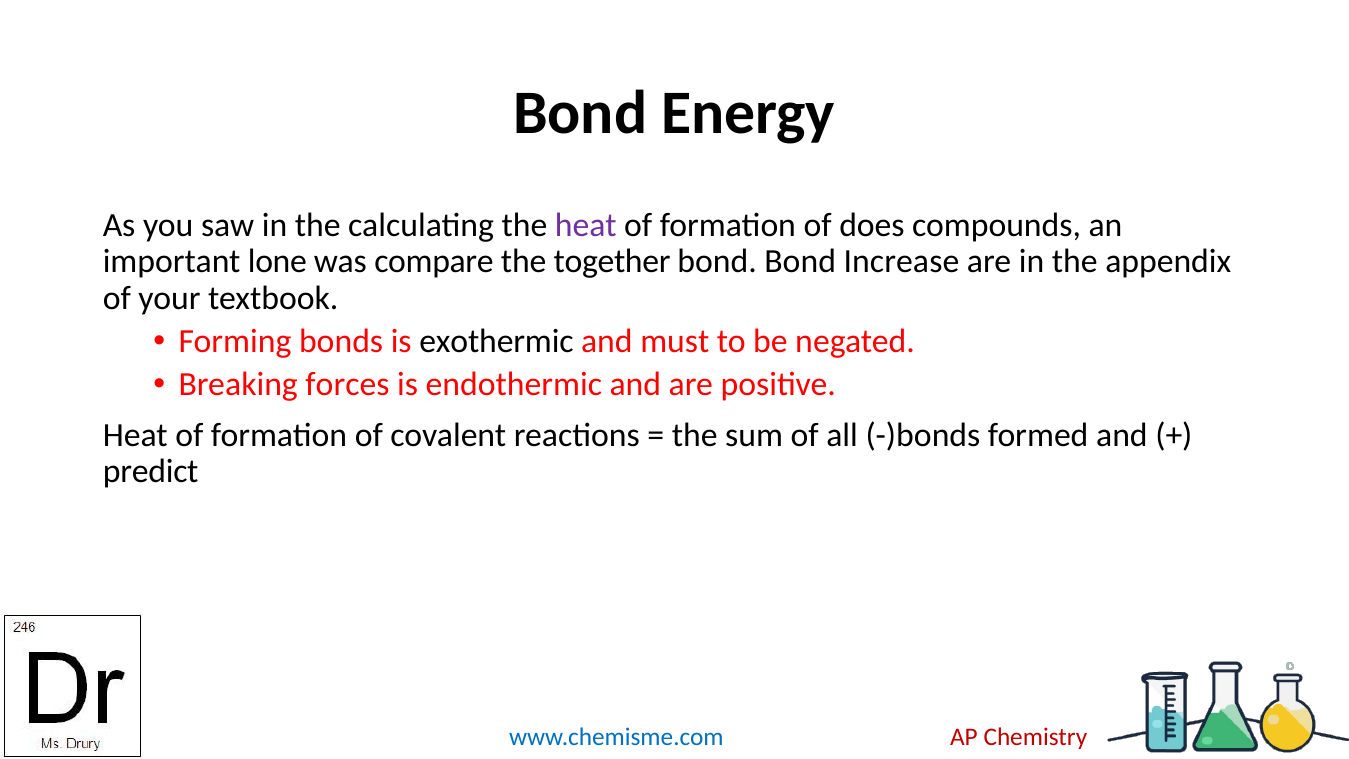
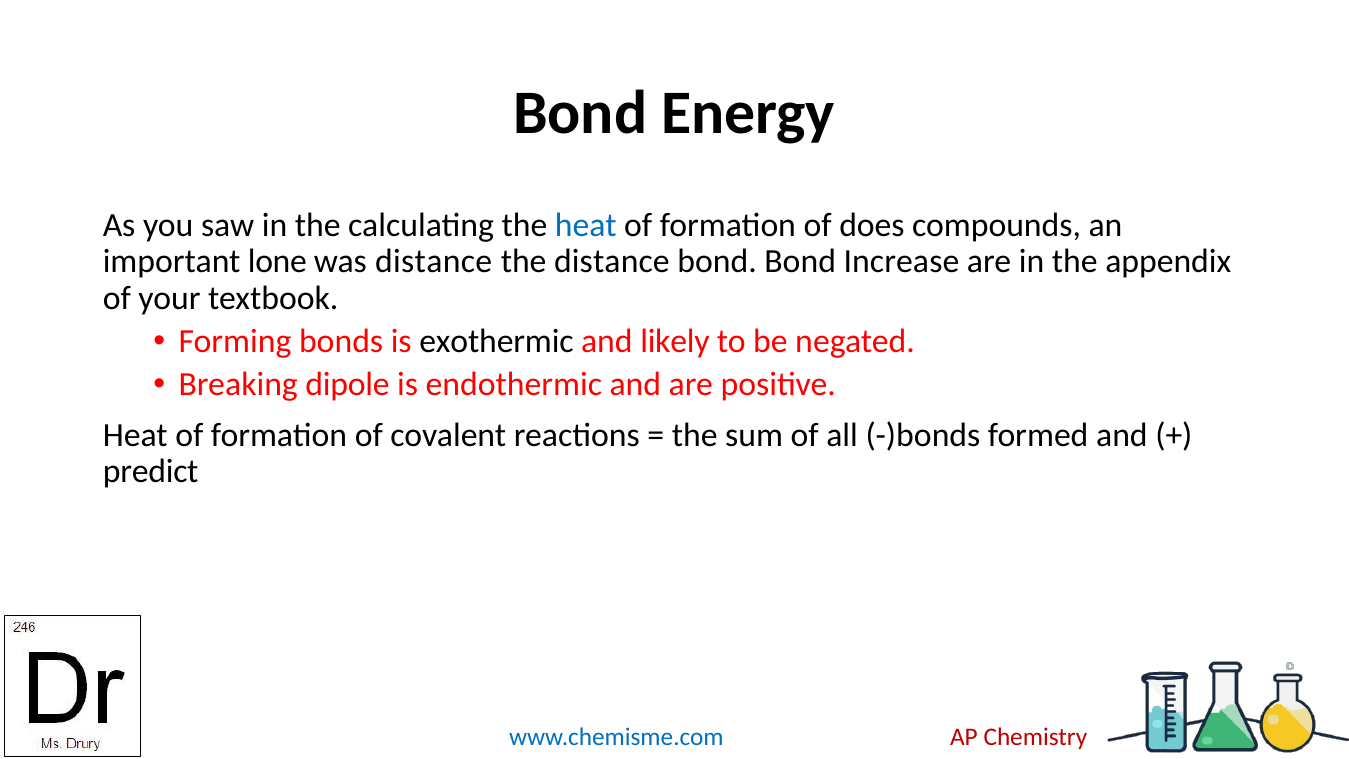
heat at (586, 225) colour: purple -> blue
was compare: compare -> distance
the together: together -> distance
must: must -> likely
forces: forces -> dipole
